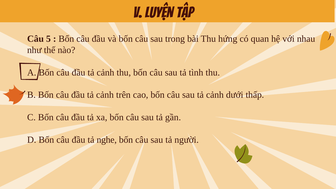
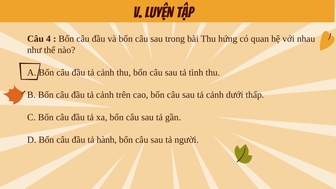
5: 5 -> 4
nghe: nghe -> hành
